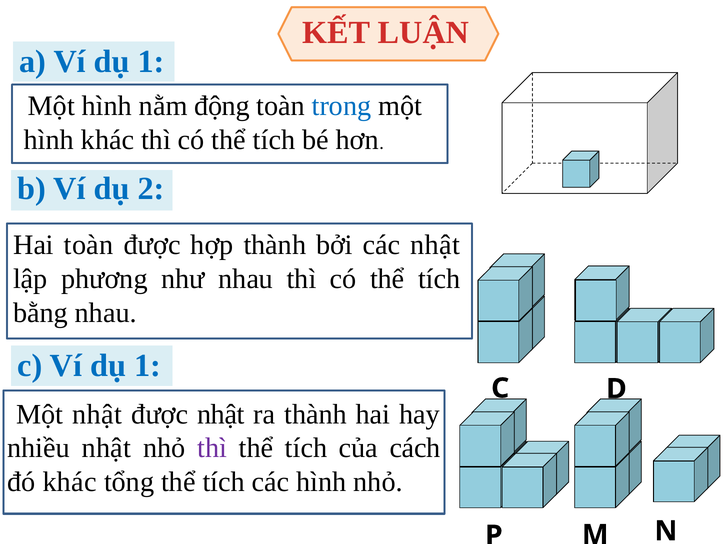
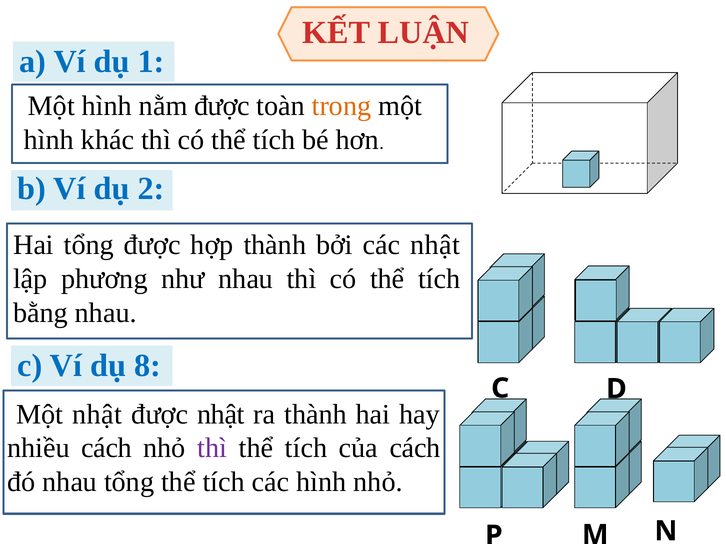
nằm động: động -> được
trong colour: blue -> orange
Hai toàn: toàn -> tổng
c Ví dụ 1: 1 -> 8
nhiều nhật: nhật -> cách
đó khác: khác -> nhau
